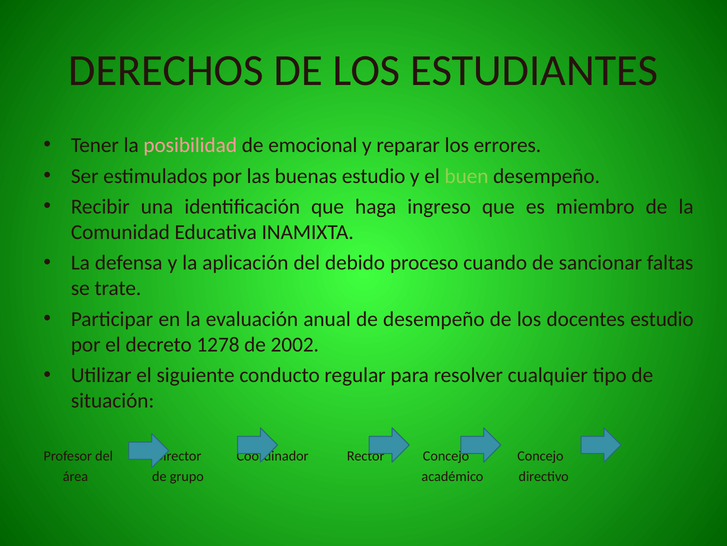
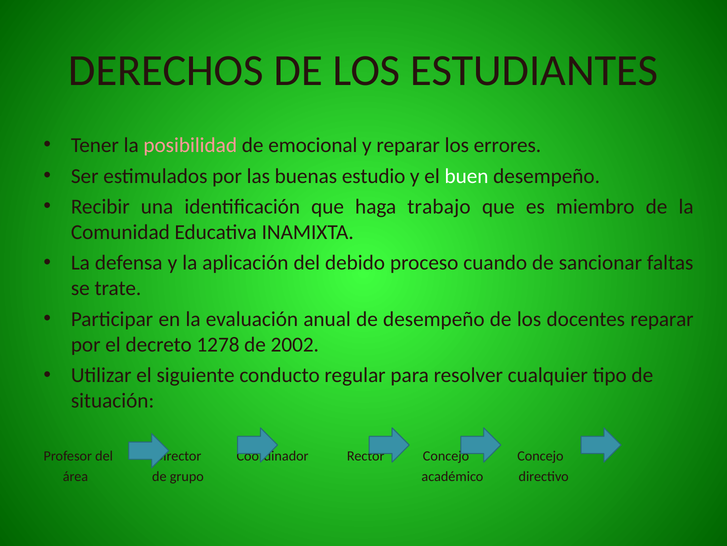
buen colour: light green -> white
ingreso: ingreso -> trabajo
docentes estudio: estudio -> reparar
